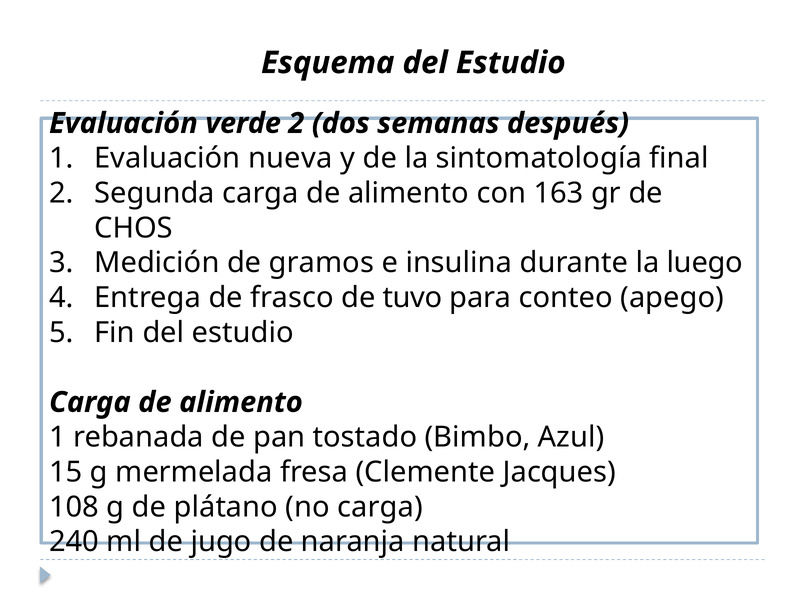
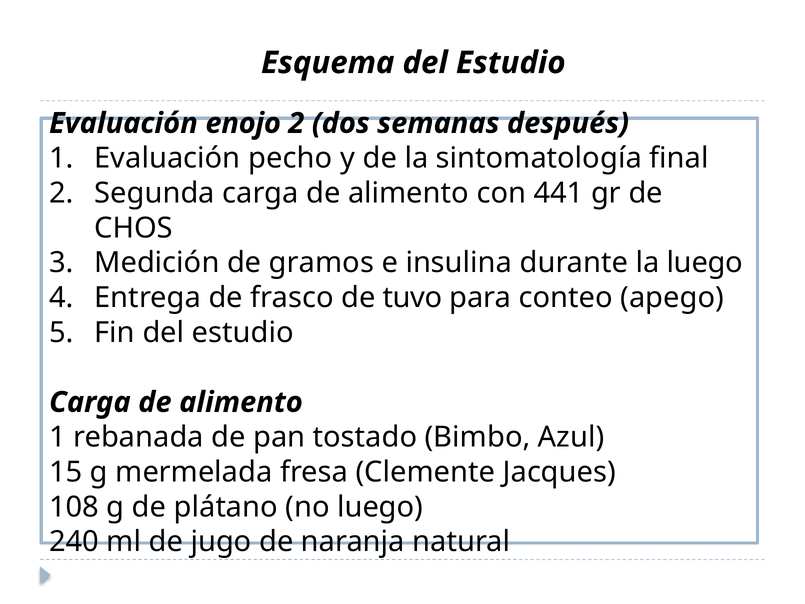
verde: verde -> enojo
nueva: nueva -> pecho
163: 163 -> 441
no carga: carga -> luego
